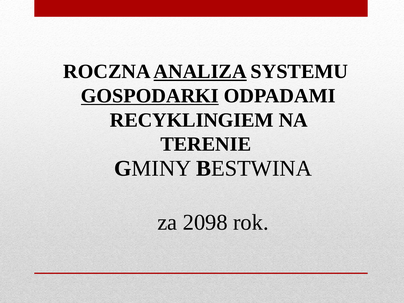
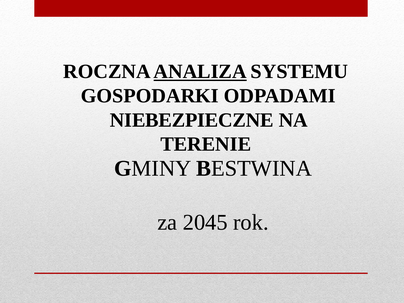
GOSPODARKI underline: present -> none
RECYKLINGIEM: RECYKLINGIEM -> NIEBEZPIECZNE
2098: 2098 -> 2045
